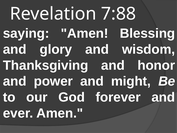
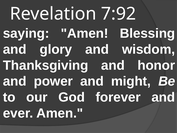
7:88: 7:88 -> 7:92
